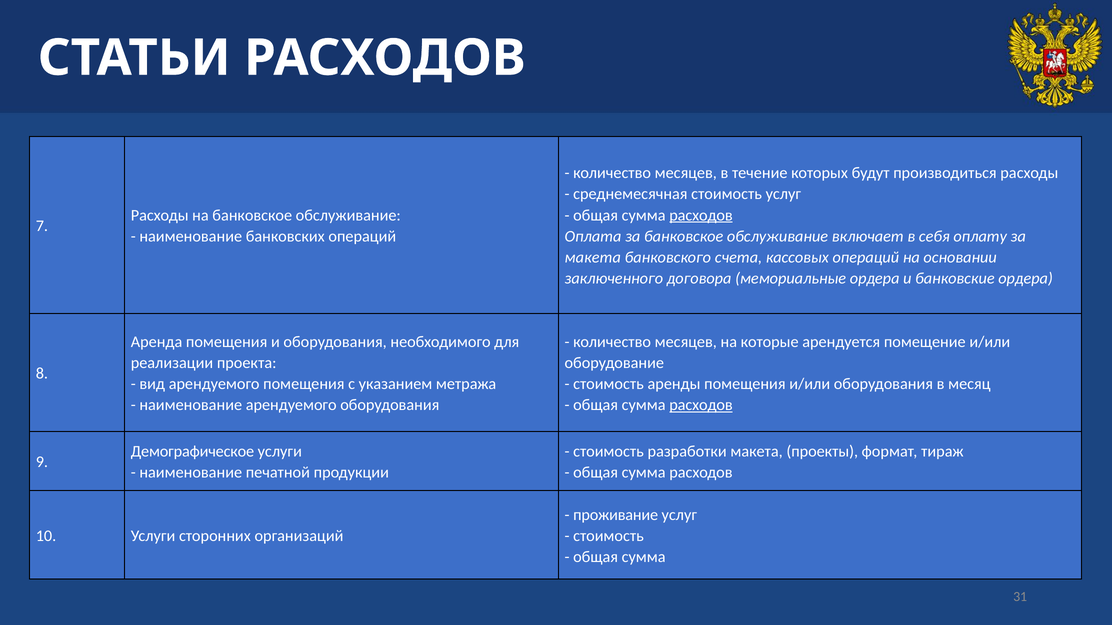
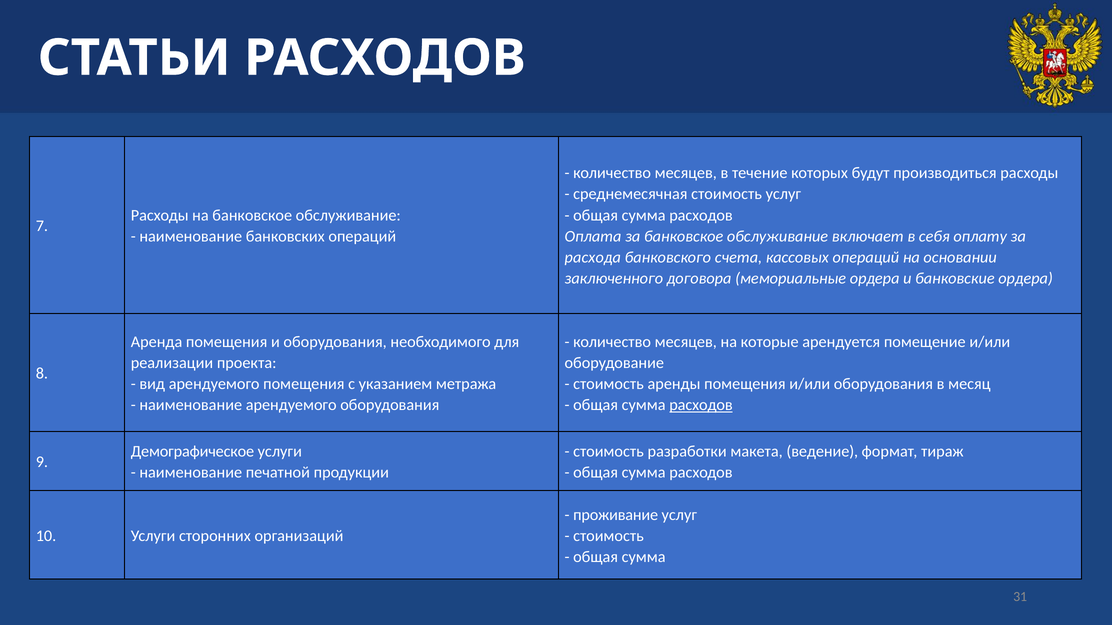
расходов at (701, 215) underline: present -> none
макета at (593, 258): макета -> расхода
проекты: проекты -> ведение
